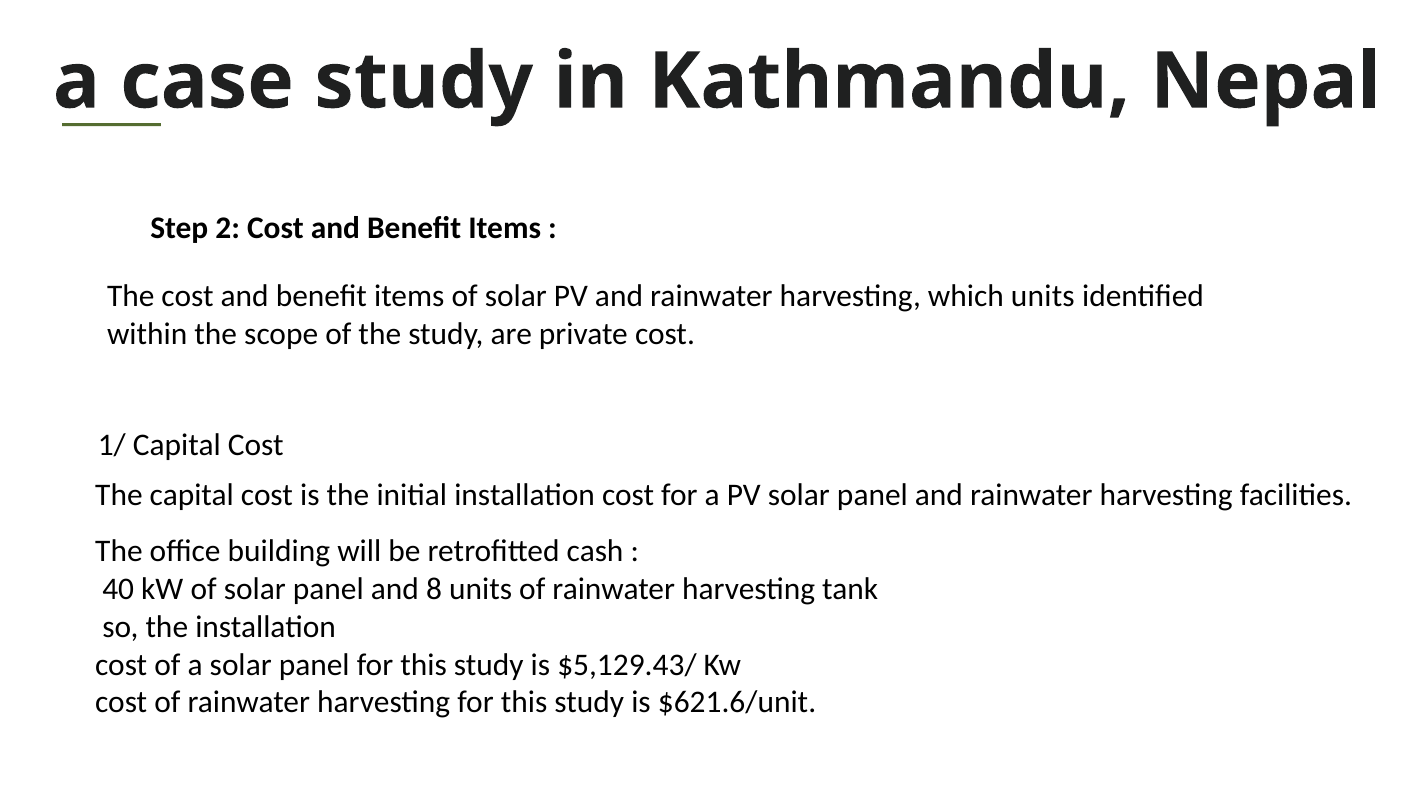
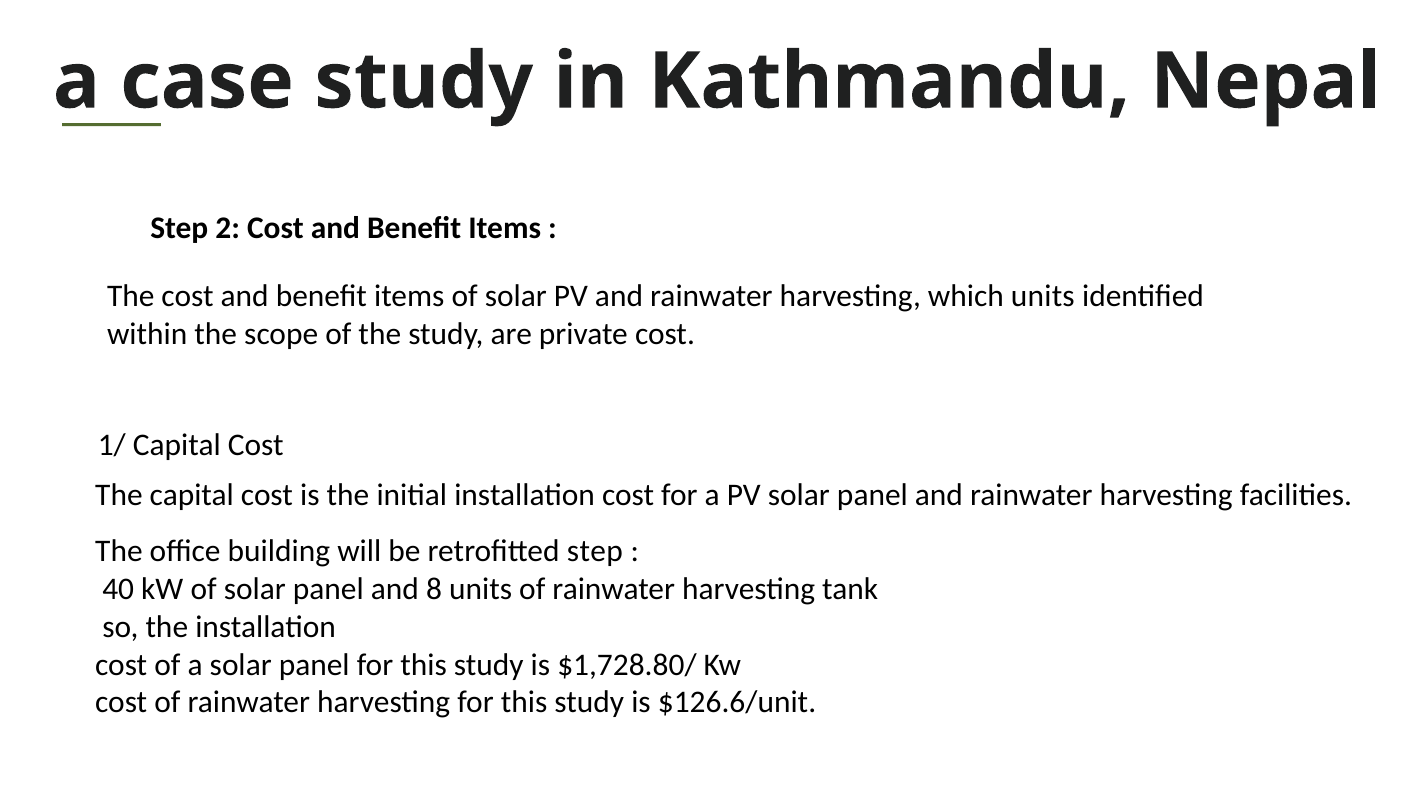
retrofitted cash: cash -> step
$5,129.43/: $5,129.43/ -> $1,728.80/
$621.6/unit: $621.6/unit -> $126.6/unit
